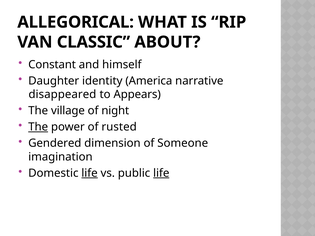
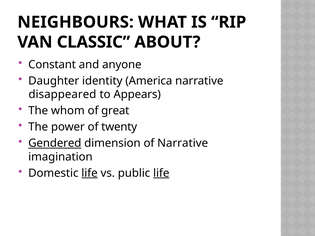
ALLEGORICAL: ALLEGORICAL -> NEIGHBOURS
himself: himself -> anyone
village: village -> whom
night: night -> great
The at (38, 127) underline: present -> none
rusted: rusted -> twenty
Gendered underline: none -> present
of Someone: Someone -> Narrative
